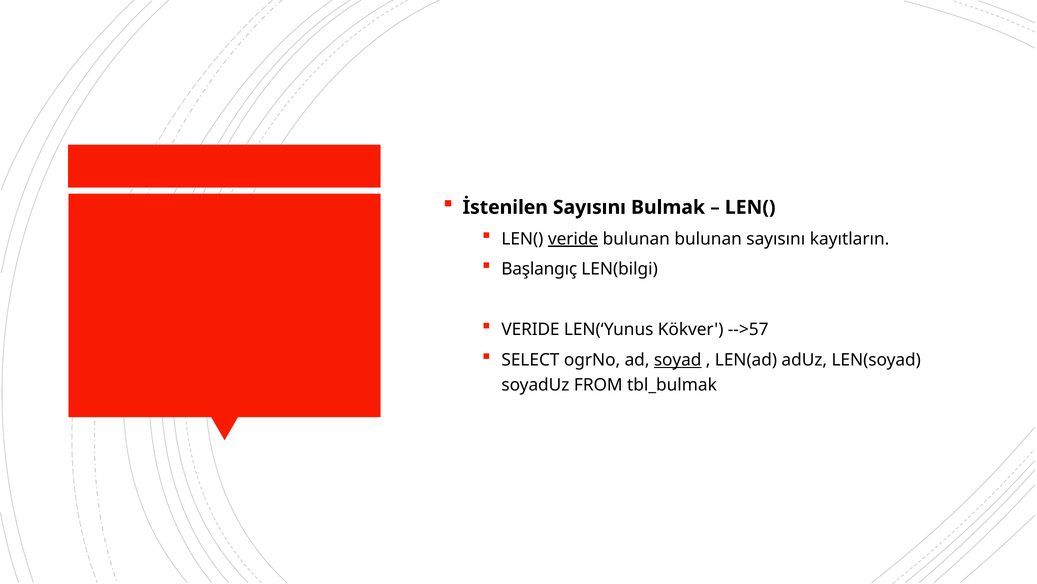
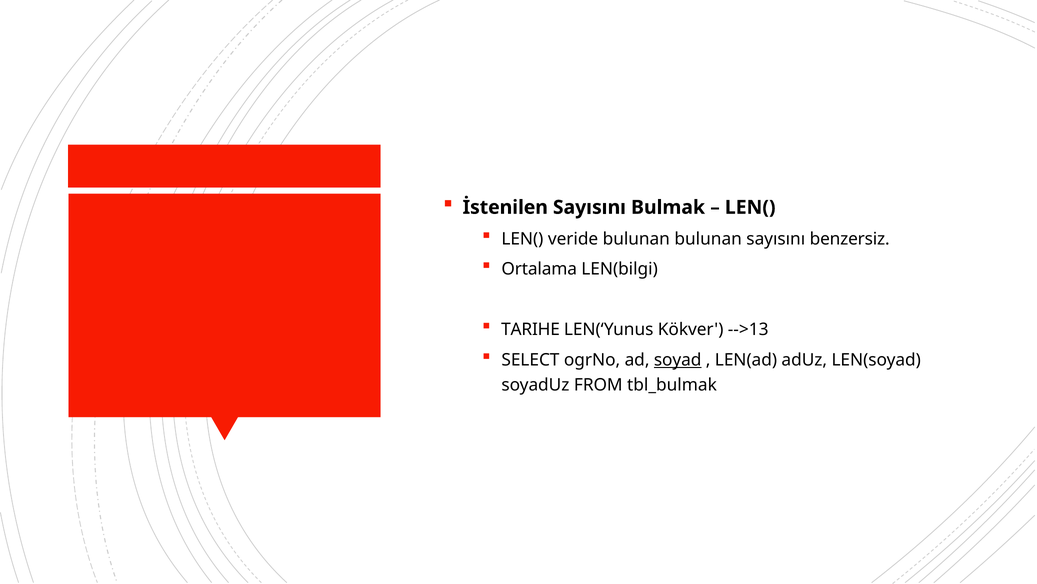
veride at (573, 239) underline: present -> none
kayıtların: kayıtların -> benzersiz
Başlangıç: Başlangıç -> Ortalama
VERIDE at (531, 329): VERIDE -> TARIHE
-->57: -->57 -> -->13
